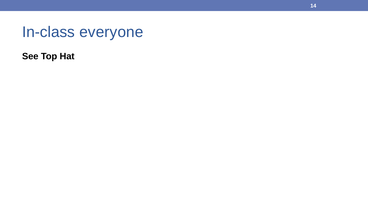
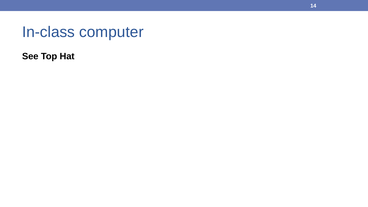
everyone: everyone -> computer
